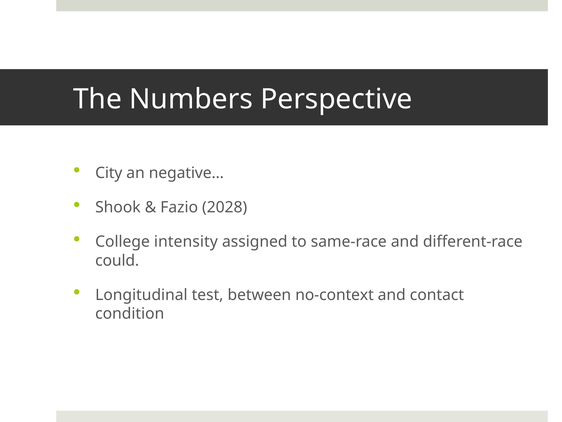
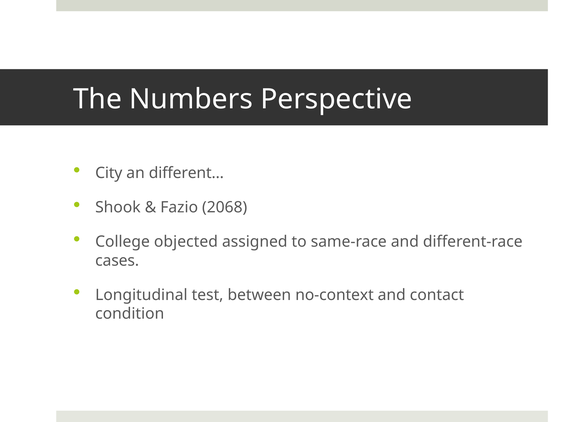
negative…: negative… -> different…
2028: 2028 -> 2068
intensity: intensity -> objected
could: could -> cases
